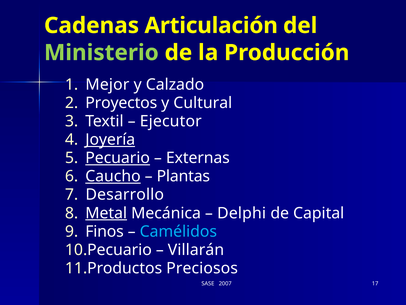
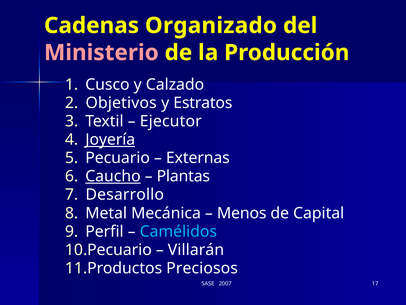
Articulación: Articulación -> Organizado
Ministerio colour: light green -> pink
Mejor: Mejor -> Cusco
Proyectos: Proyectos -> Objetivos
Cultural: Cultural -> Estratos
Pecuario underline: present -> none
Metal underline: present -> none
Delphi: Delphi -> Menos
Finos: Finos -> Perfil
